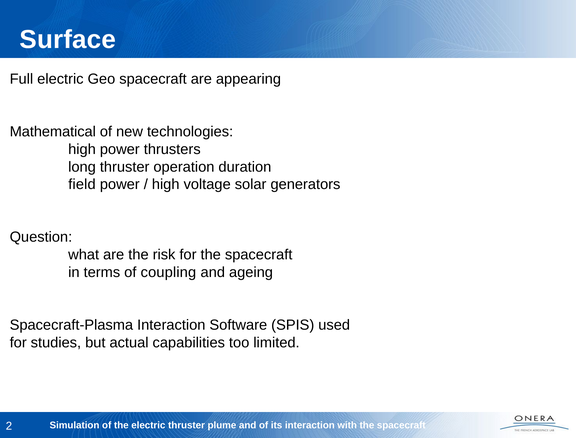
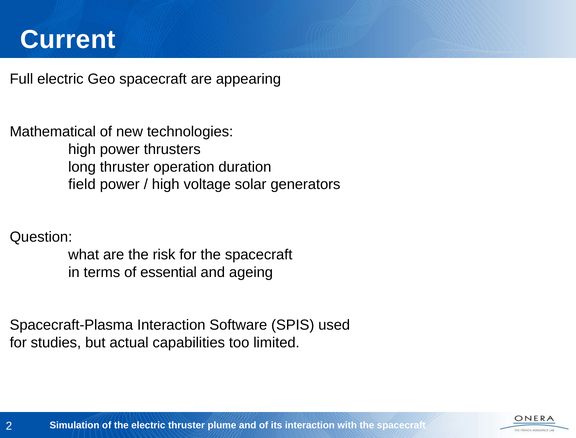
Surface: Surface -> Current
coupling: coupling -> essential
